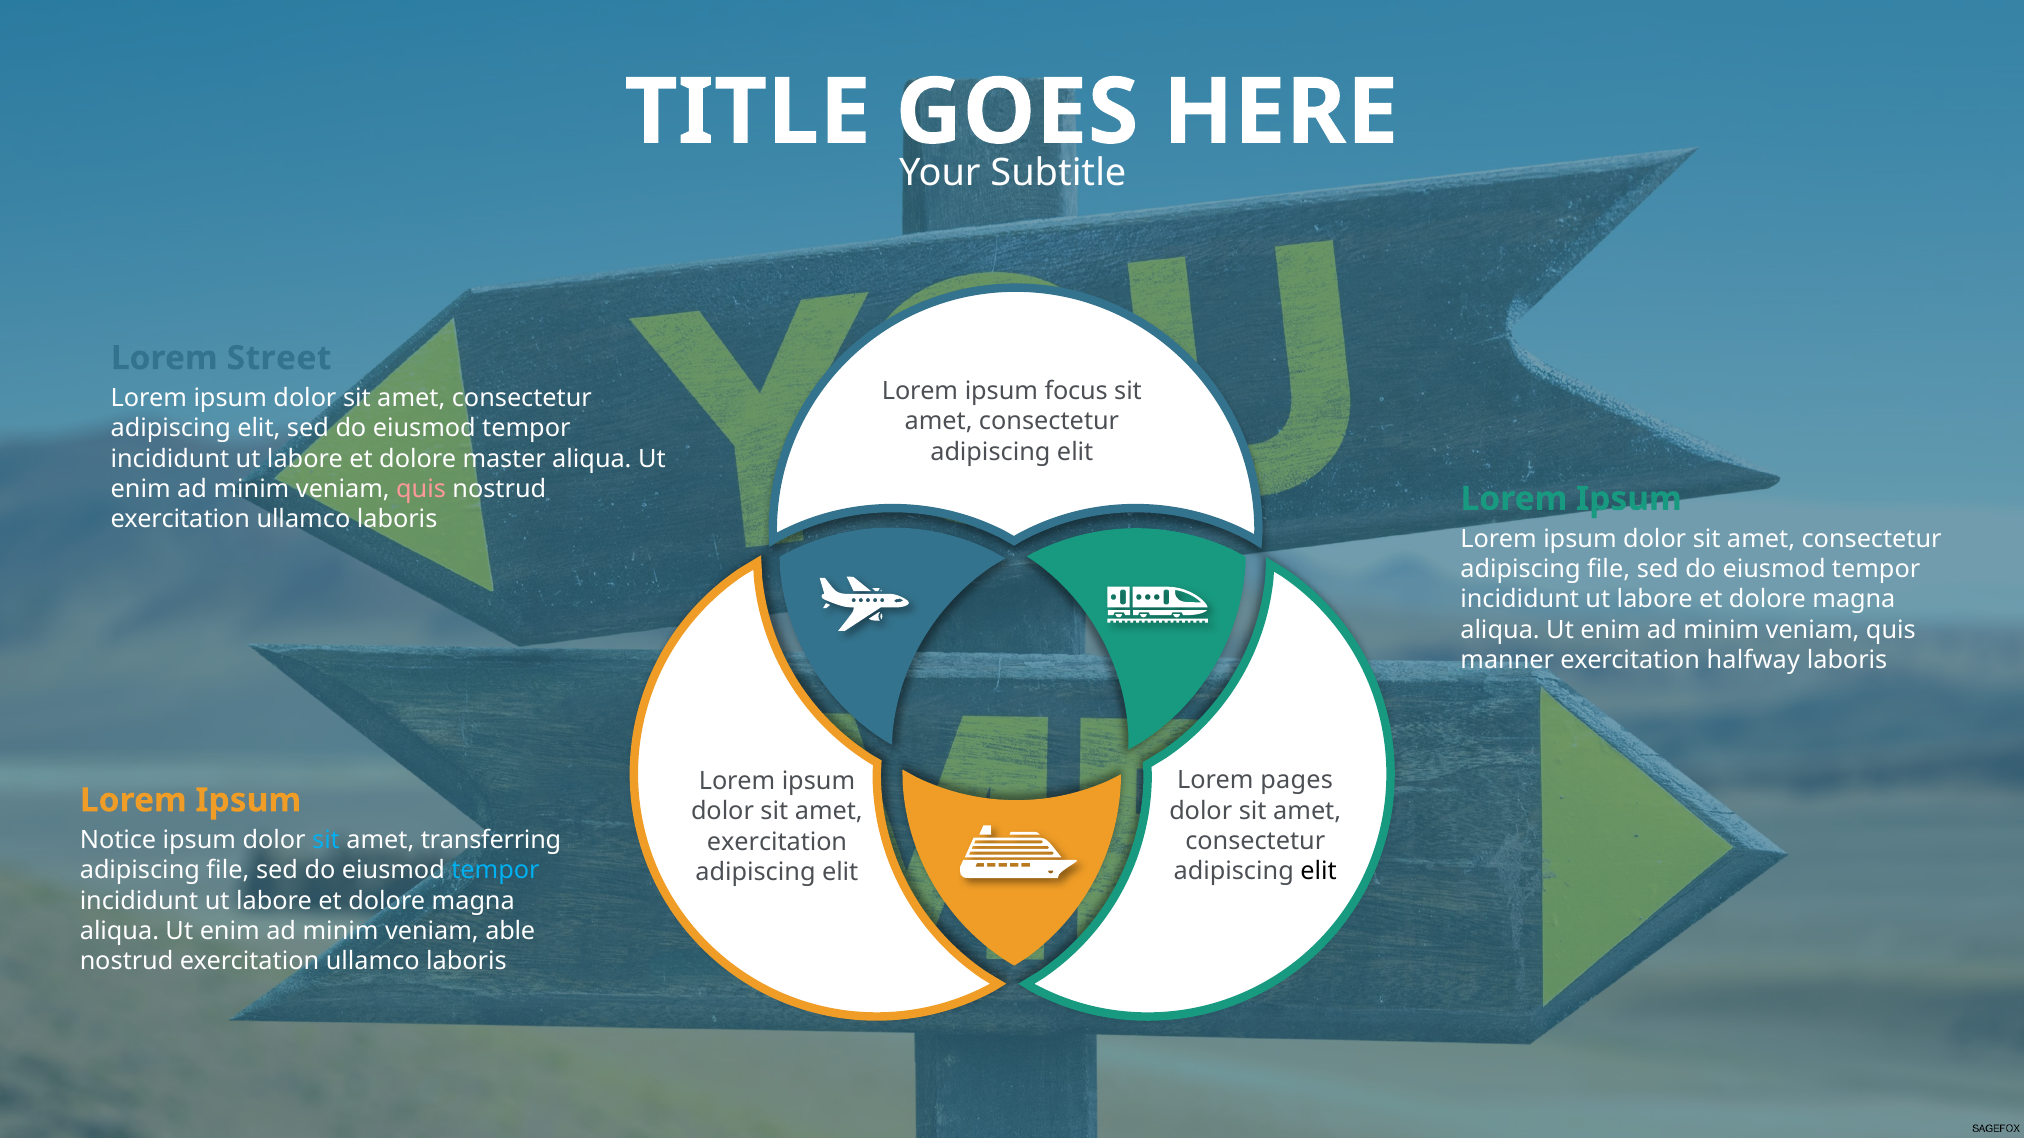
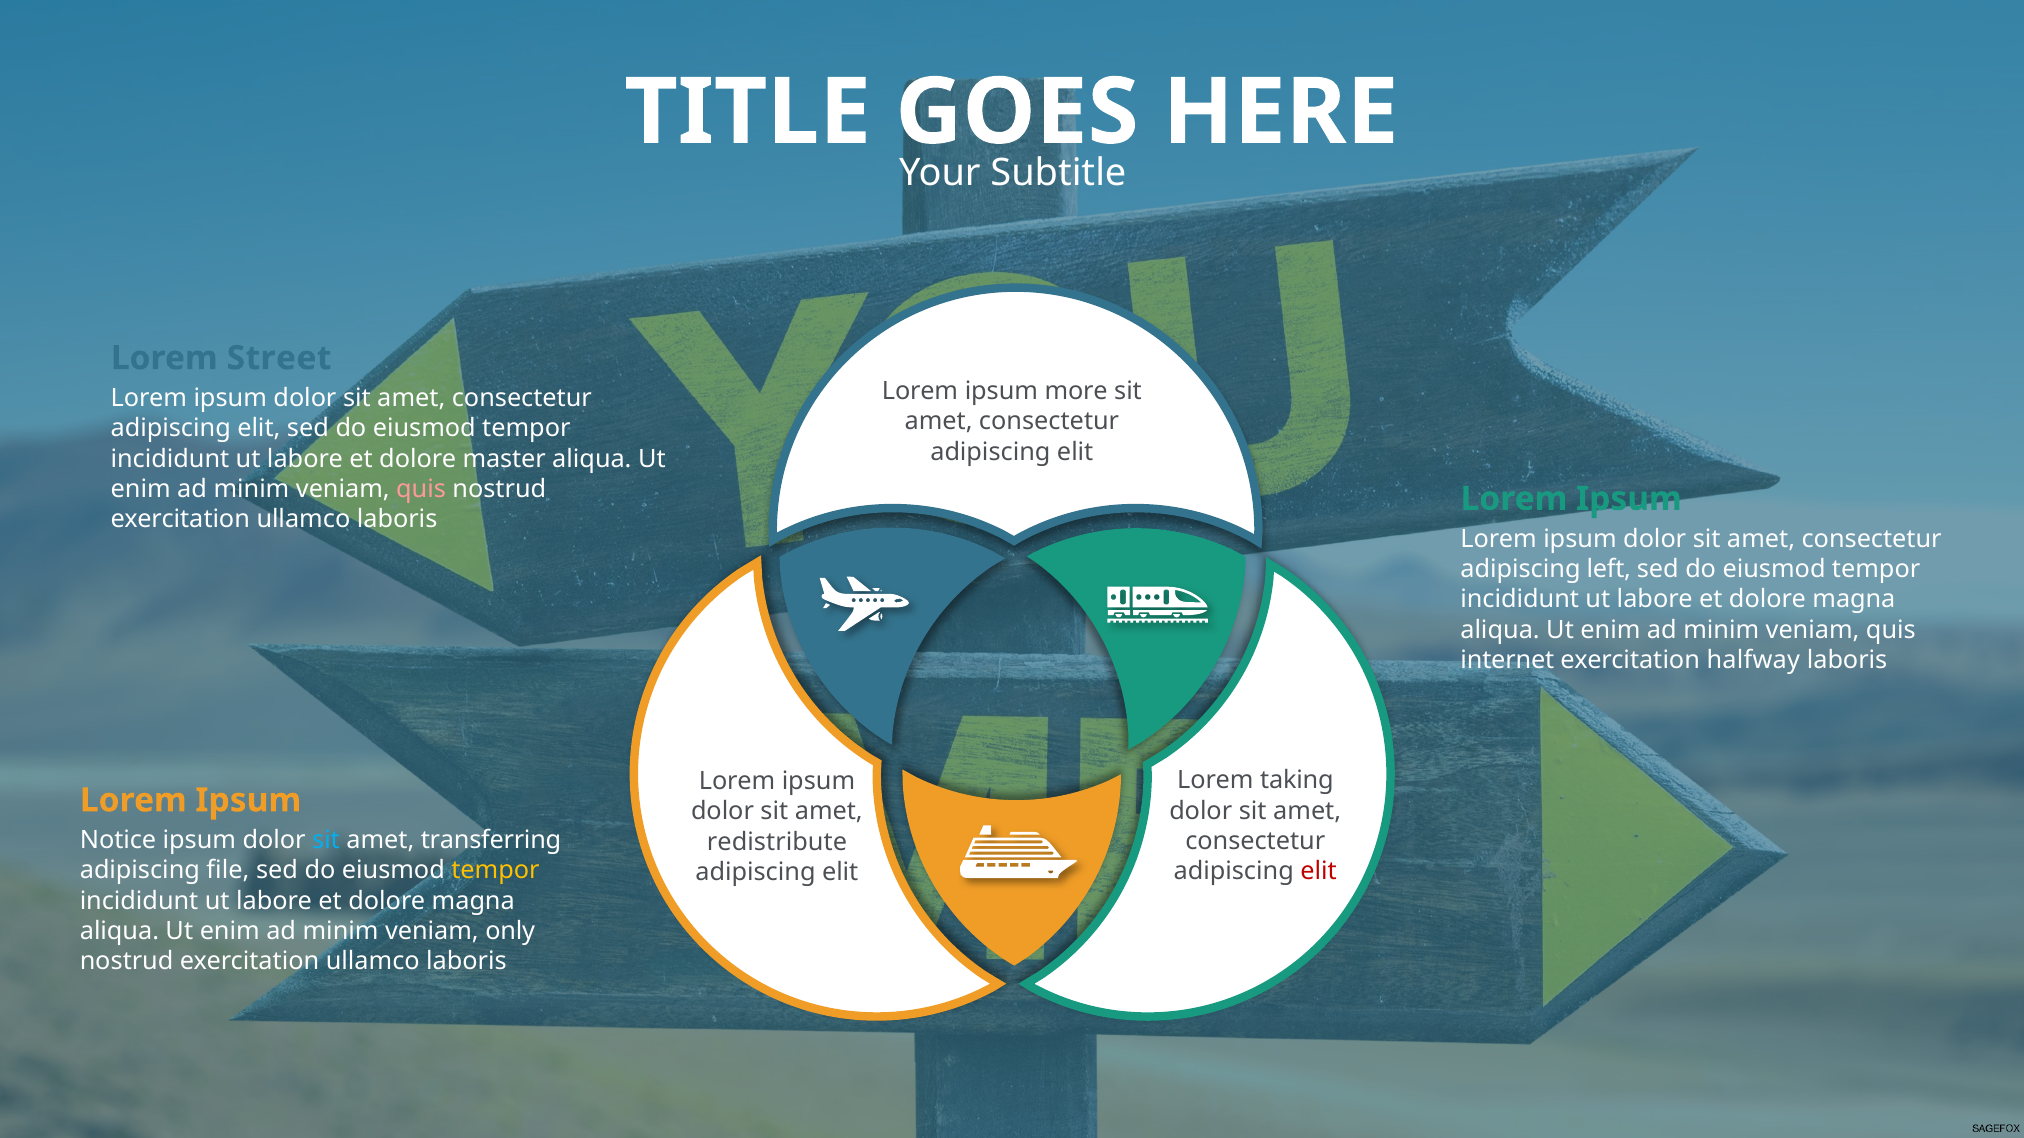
focus: focus -> more
file at (1609, 569): file -> left
manner: manner -> internet
pages: pages -> taking
exercitation at (777, 842): exercitation -> redistribute
tempor at (495, 871) colour: light blue -> yellow
elit at (1318, 872) colour: black -> red
able: able -> only
